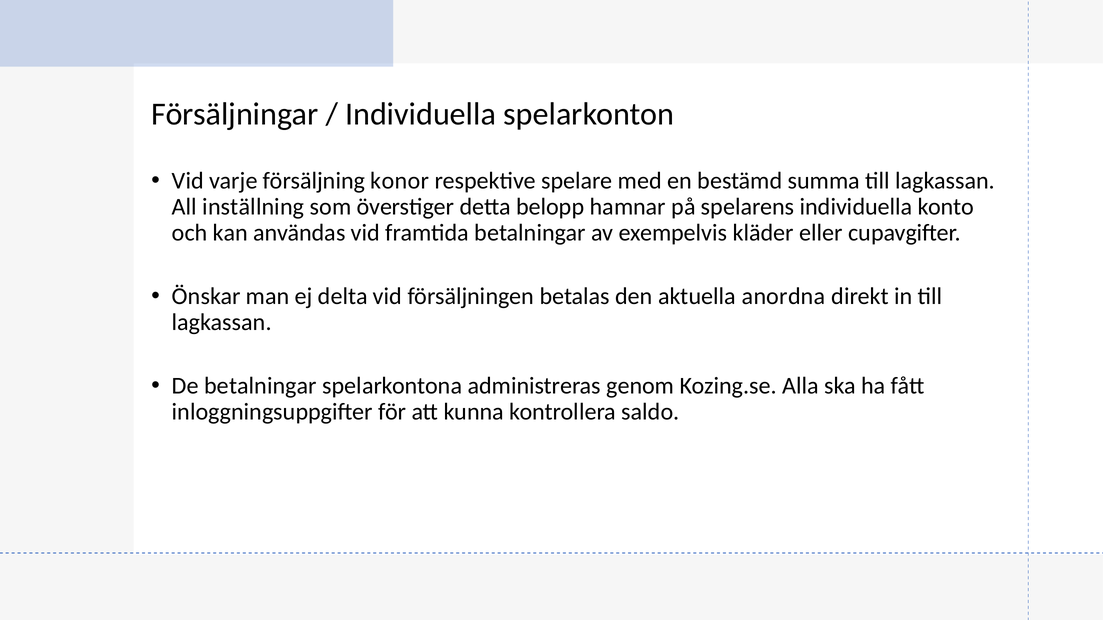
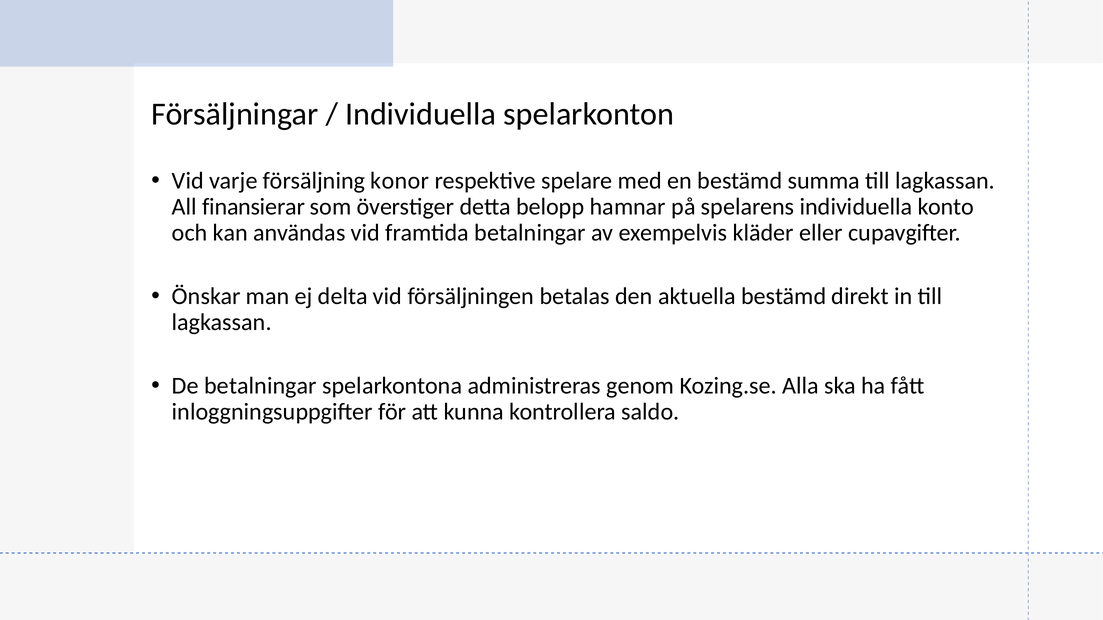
inställning: inställning -> finansierar
aktuella anordna: anordna -> bestämd
